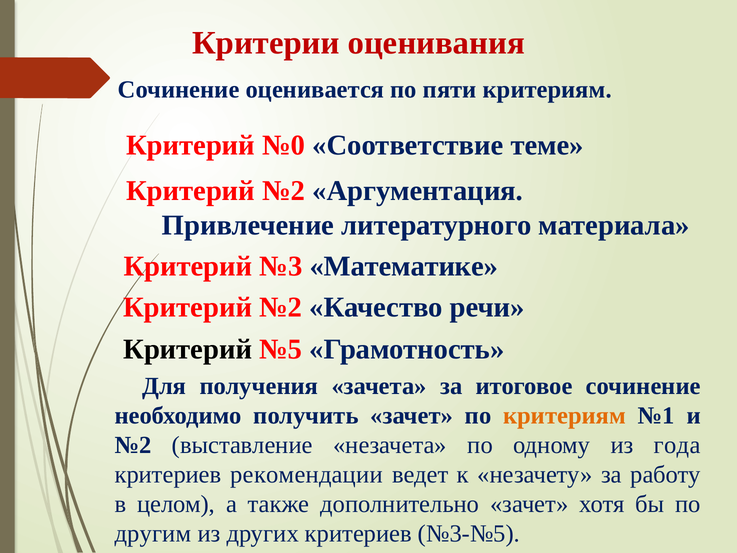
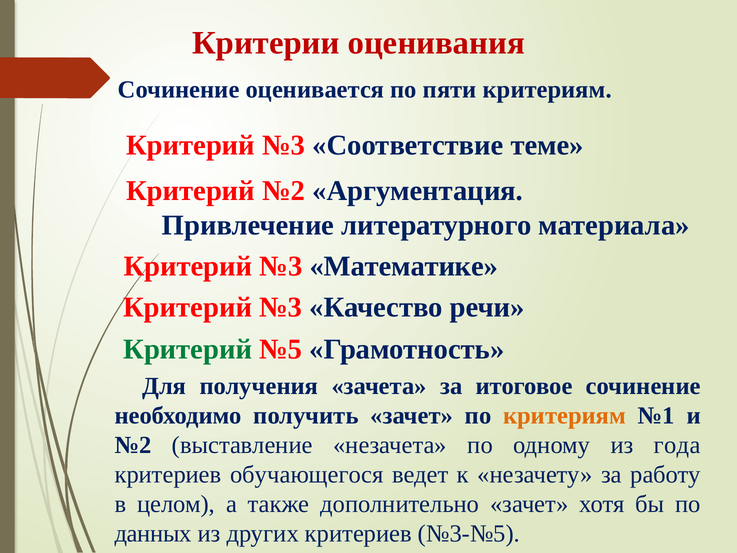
№0 at (284, 145): №0 -> №3
№2 at (281, 307): №2 -> №3
Критерий at (188, 349) colour: black -> green
рекомендации: рекомендации -> обучающегося
другим: другим -> данных
